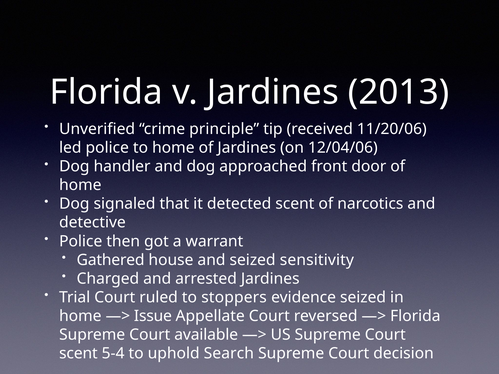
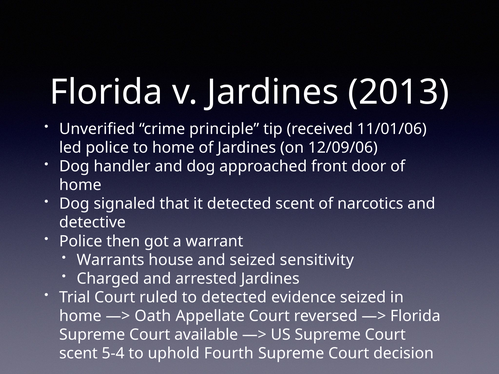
11/20/06: 11/20/06 -> 11/01/06
12/04/06: 12/04/06 -> 12/09/06
Gathered: Gathered -> Warrants
to stoppers: stoppers -> detected
Issue: Issue -> Oath
Search: Search -> Fourth
